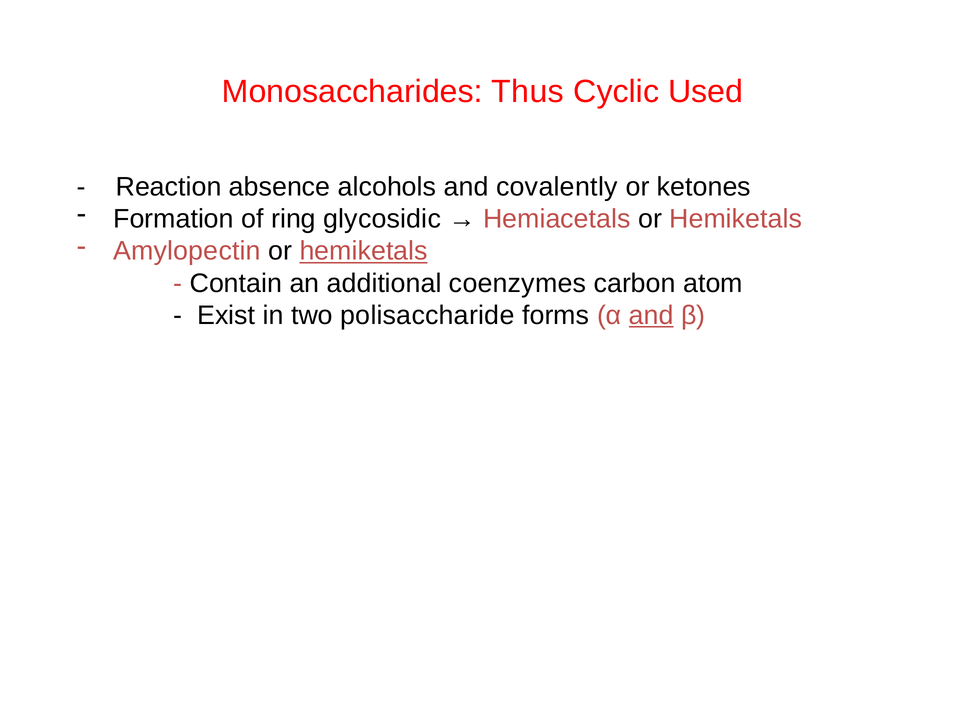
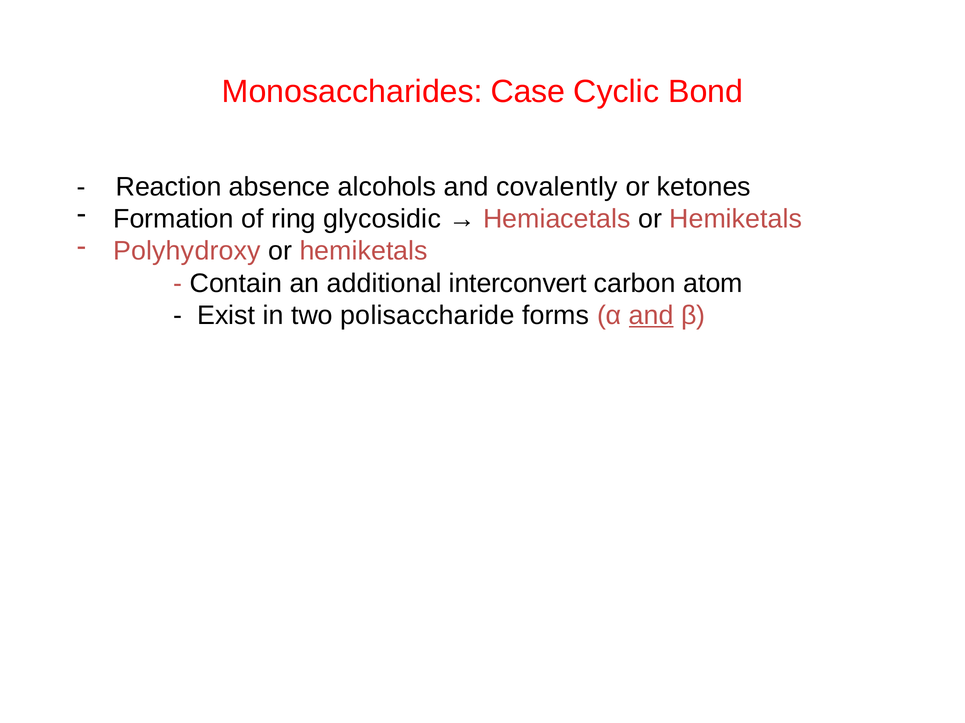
Thus: Thus -> Case
Used: Used -> Bond
Amylopectin: Amylopectin -> Polyhydroxy
hemiketals at (364, 251) underline: present -> none
coenzymes: coenzymes -> interconvert
